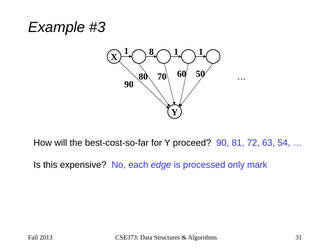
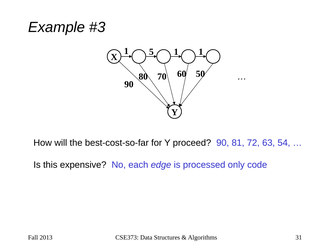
8: 8 -> 5
mark: mark -> code
